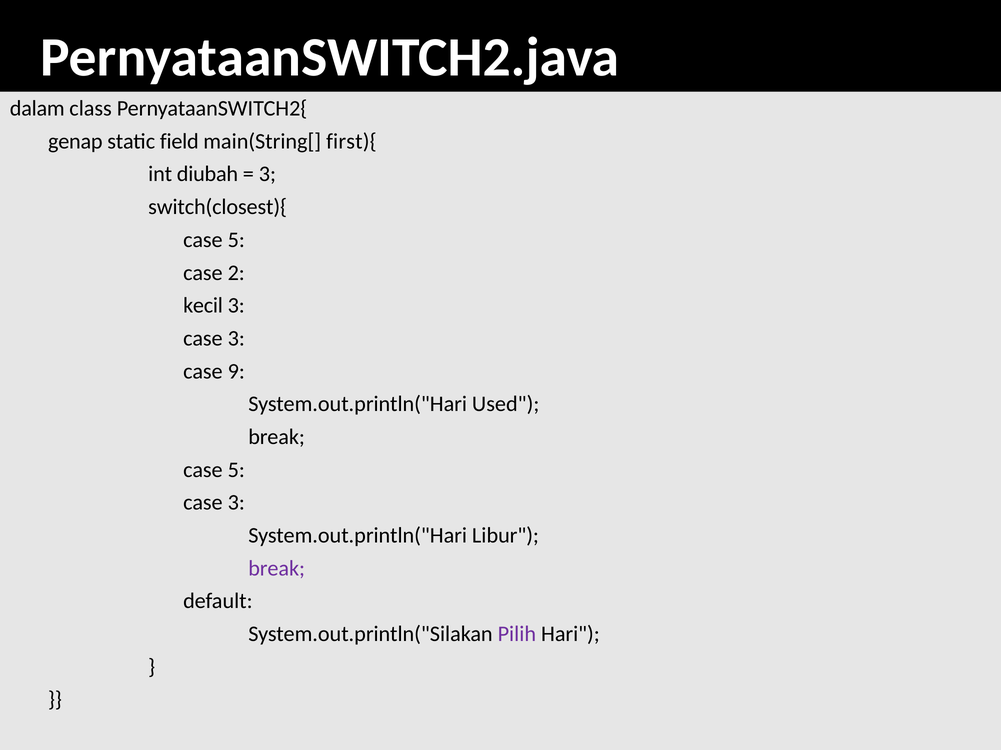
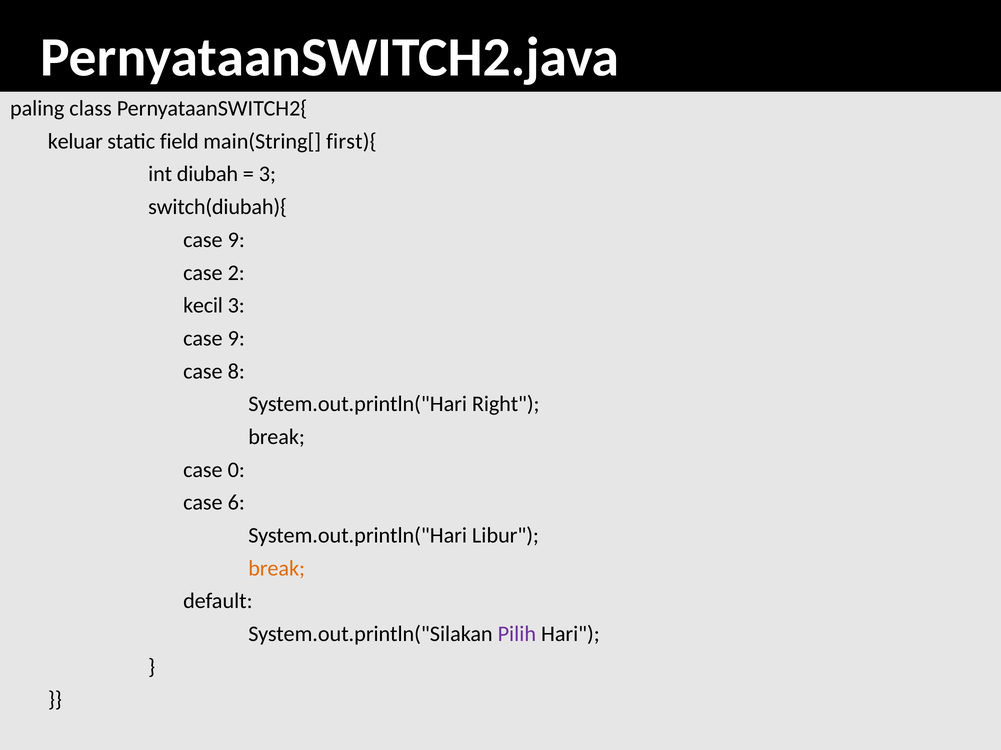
dalam: dalam -> paling
genap: genap -> keluar
switch(closest){: switch(closest){ -> switch(diubah){
5 at (236, 240): 5 -> 9
3 at (236, 339): 3 -> 9
9: 9 -> 8
Used: Used -> Right
5 at (236, 470): 5 -> 0
3 at (236, 503): 3 -> 6
break at (277, 569) colour: purple -> orange
